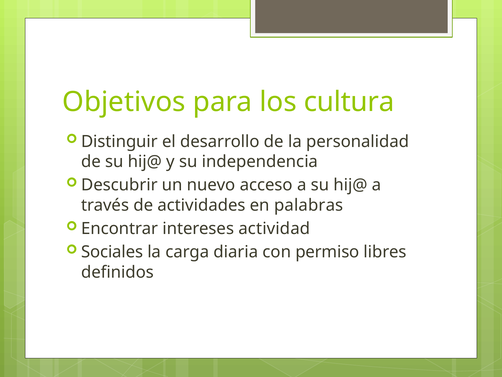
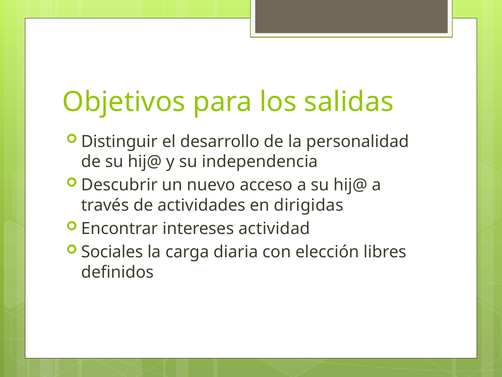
cultura: cultura -> salidas
palabras: palabras -> dirigidas
permiso: permiso -> elección
